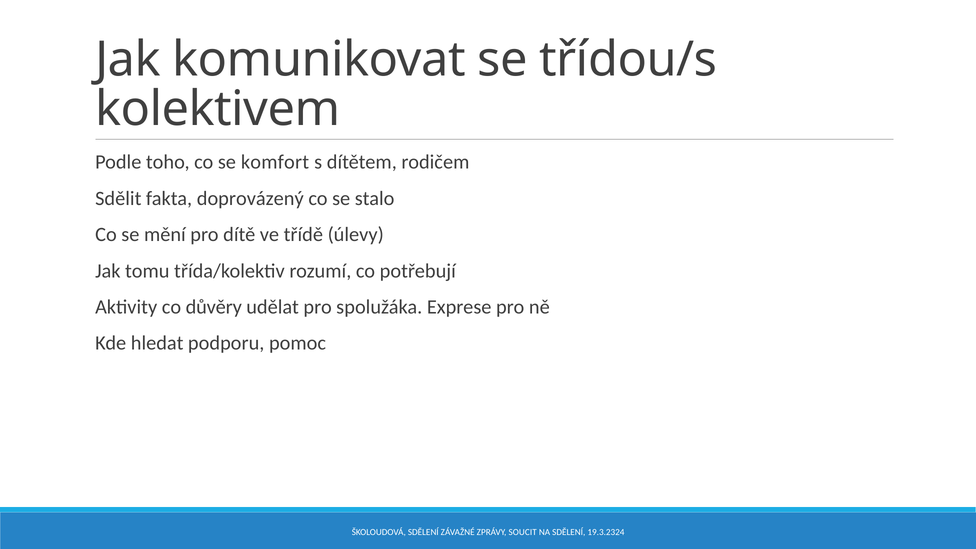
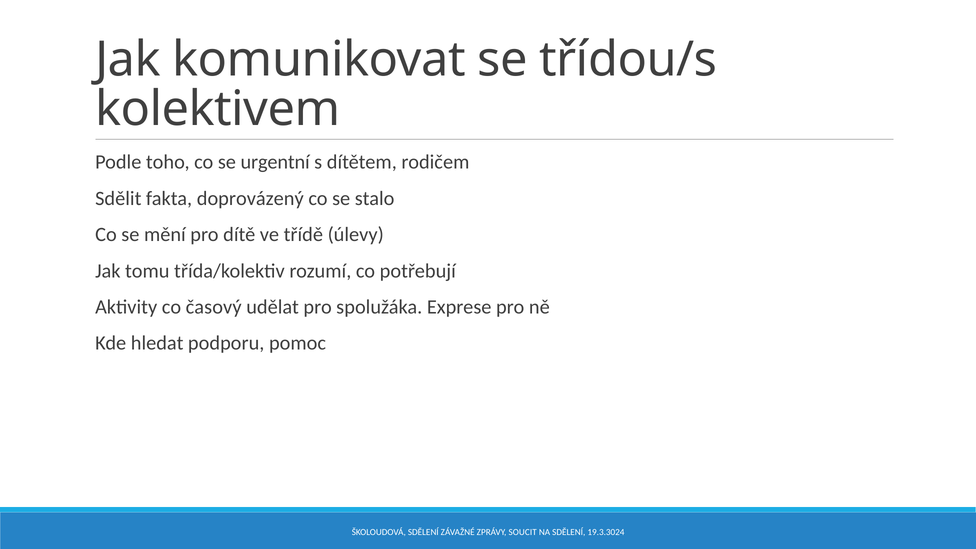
komfort: komfort -> urgentní
důvěry: důvěry -> časový
19.3.2324: 19.3.2324 -> 19.3.3024
